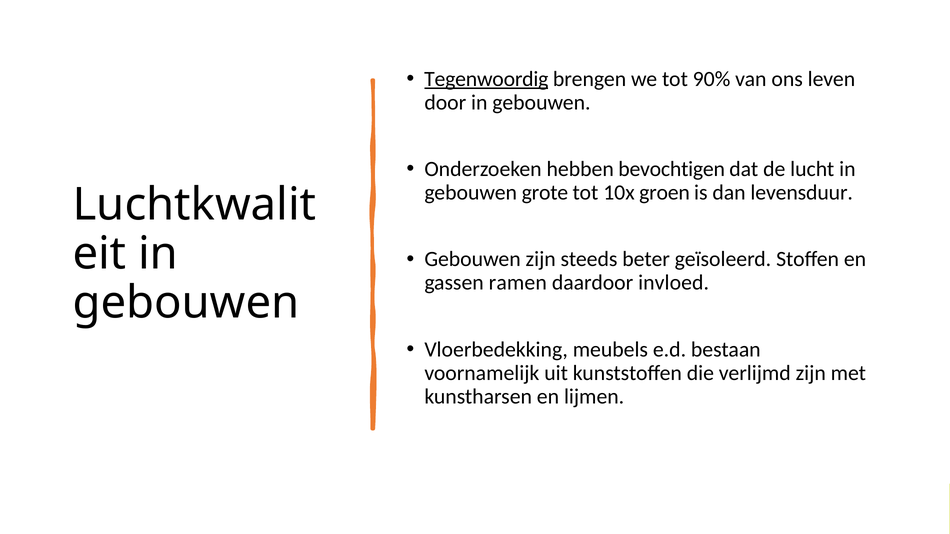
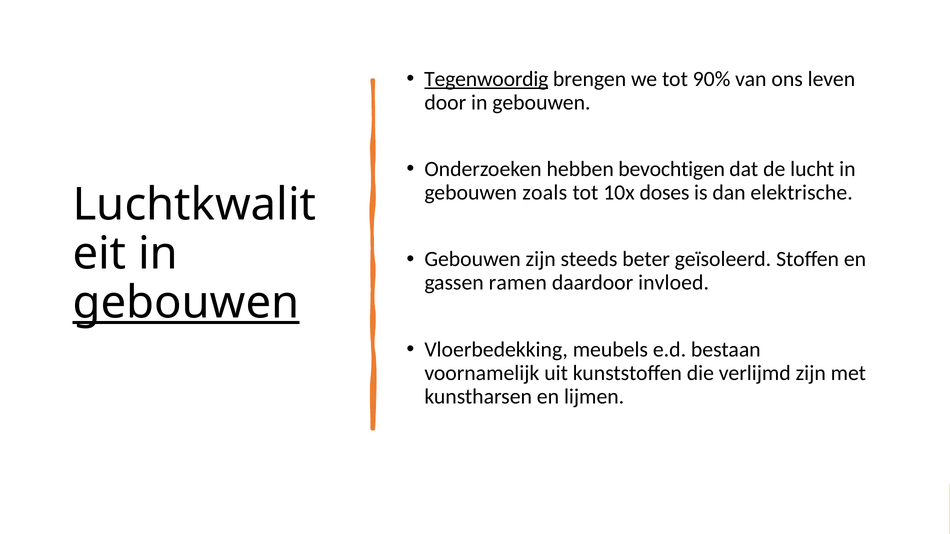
grote: grote -> zoals
groen: groen -> doses
levensduur: levensduur -> elektrische
gebouwen at (186, 303) underline: none -> present
